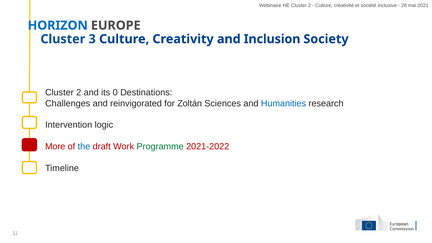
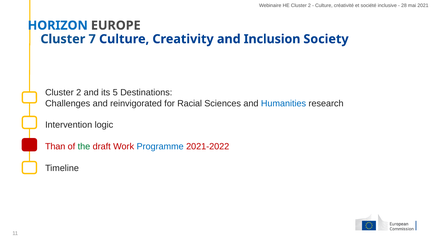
3: 3 -> 7
0: 0 -> 5
Zoltán: Zoltán -> Racial
More: More -> Than
the colour: blue -> green
Programme colour: green -> blue
